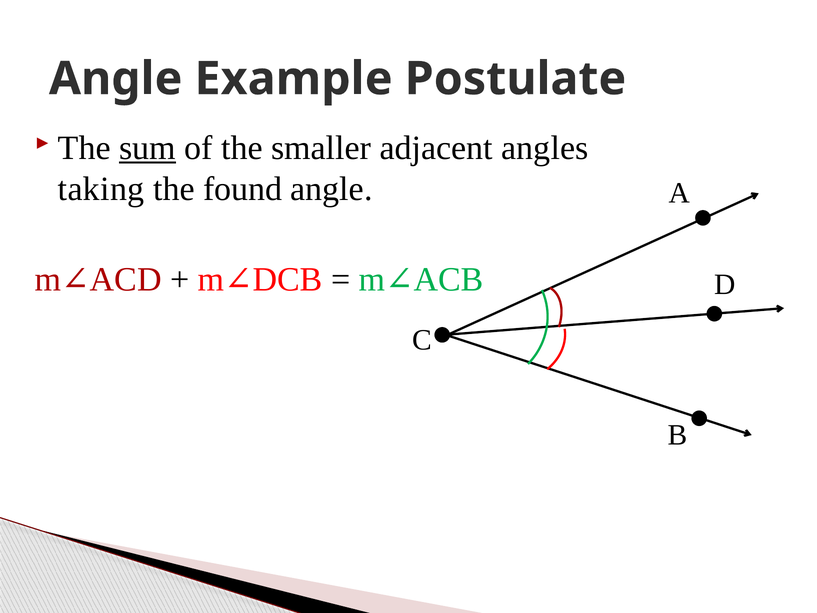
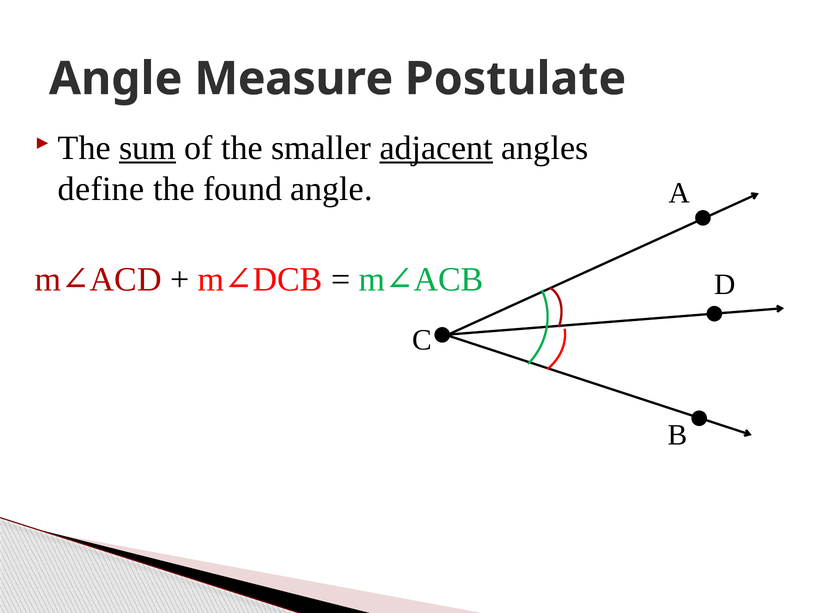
Example: Example -> Measure
adjacent underline: none -> present
taking: taking -> define
